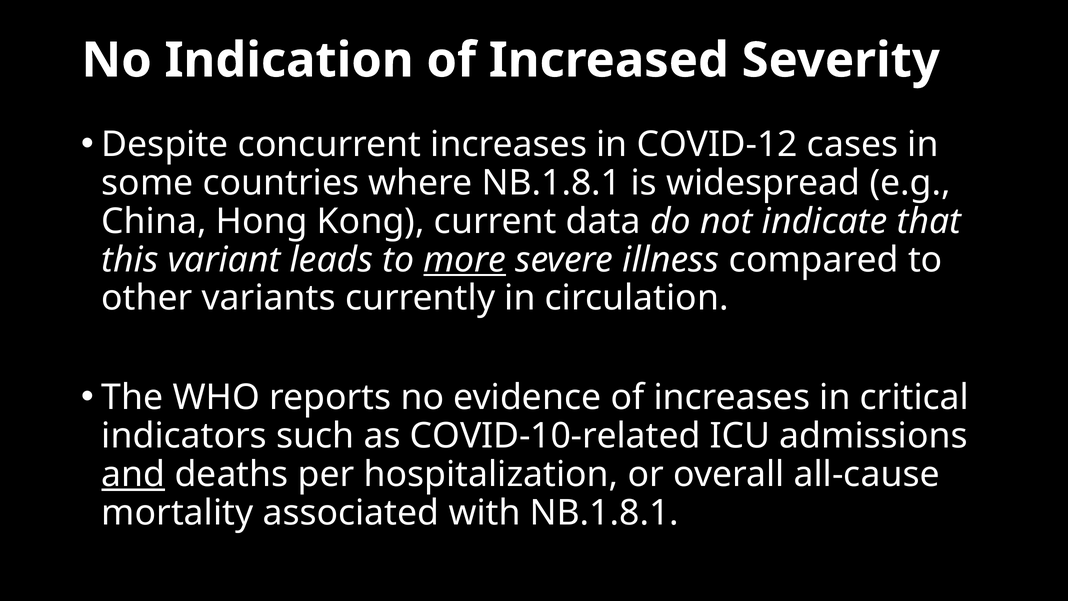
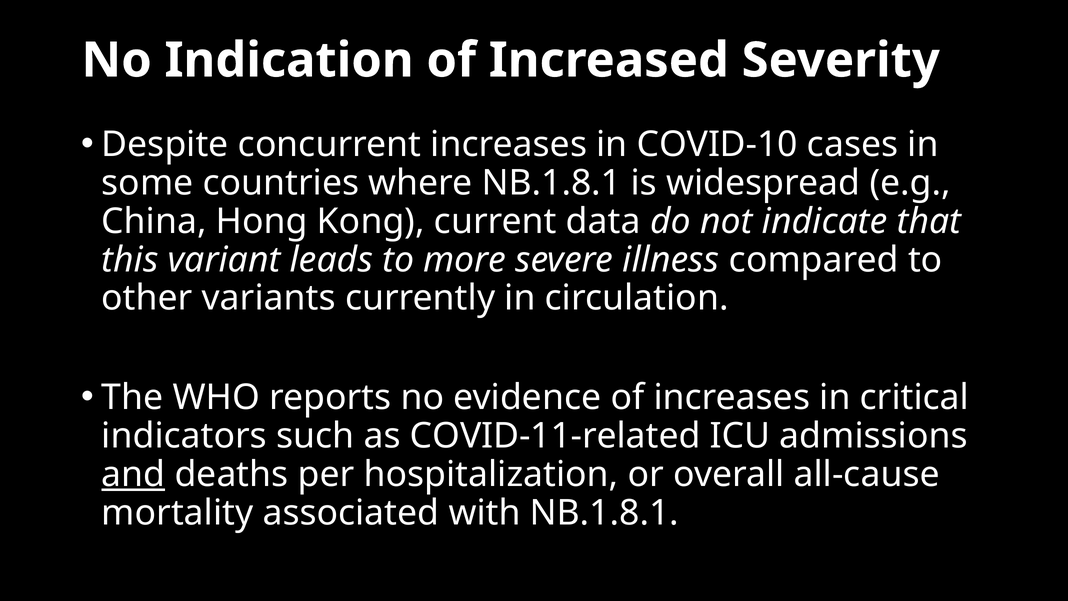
COVID-12: COVID-12 -> COVID-10
more underline: present -> none
COVID-10-related: COVID-10-related -> COVID-11-related
